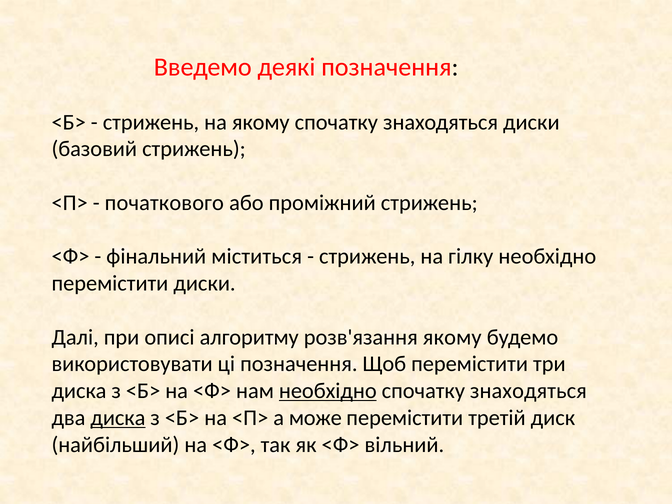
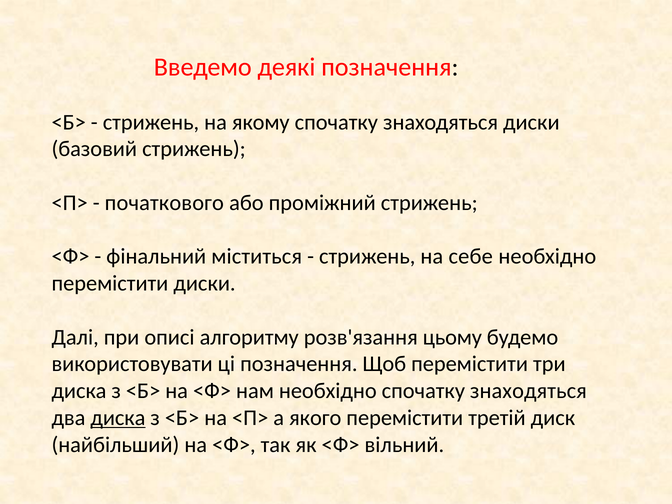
гілку: гілку -> себе
розв'язання якому: якому -> цьому
необхідно at (328, 391) underline: present -> none
може: може -> якого
